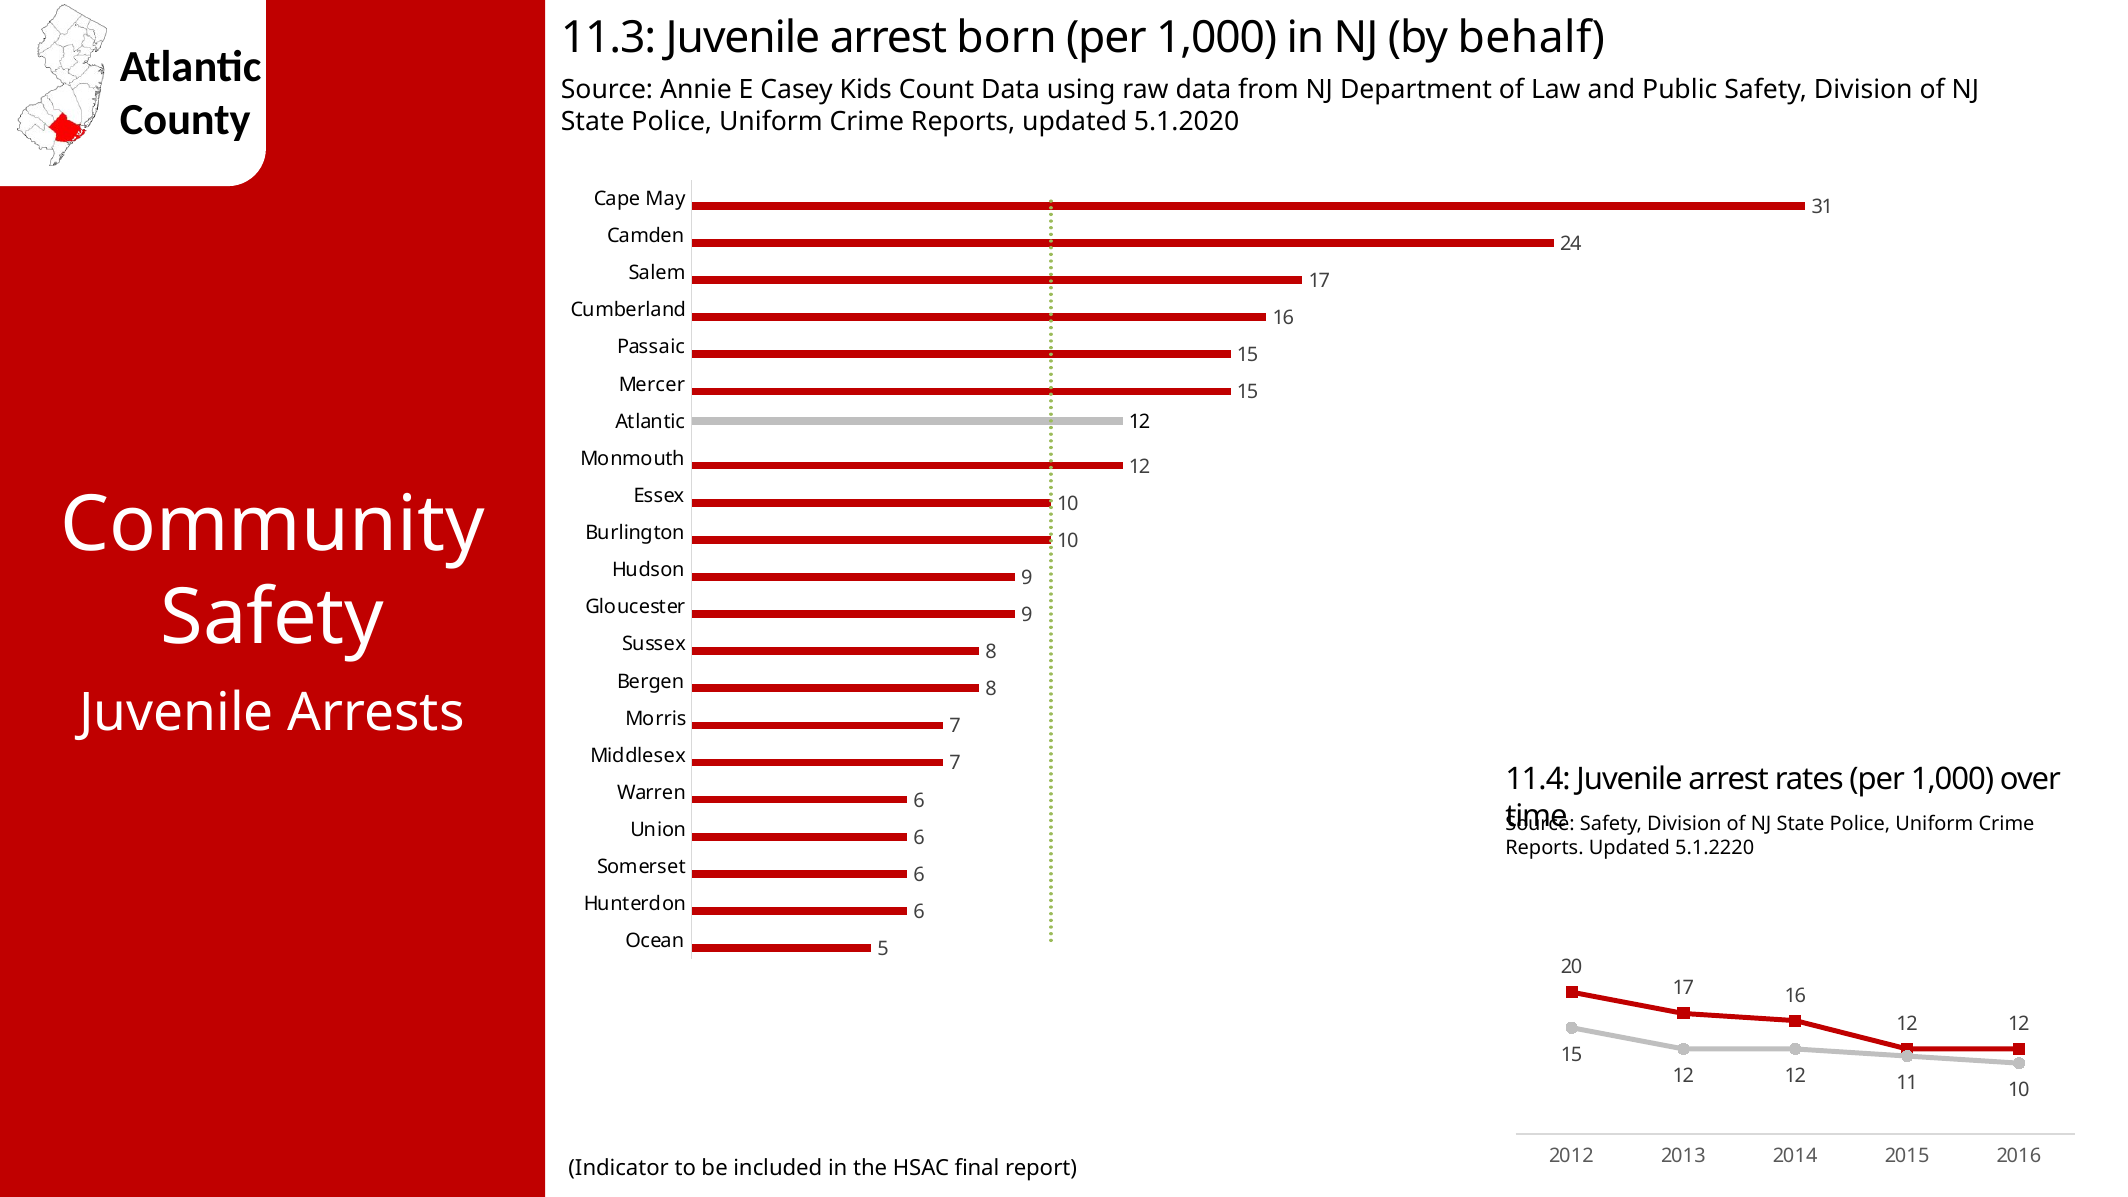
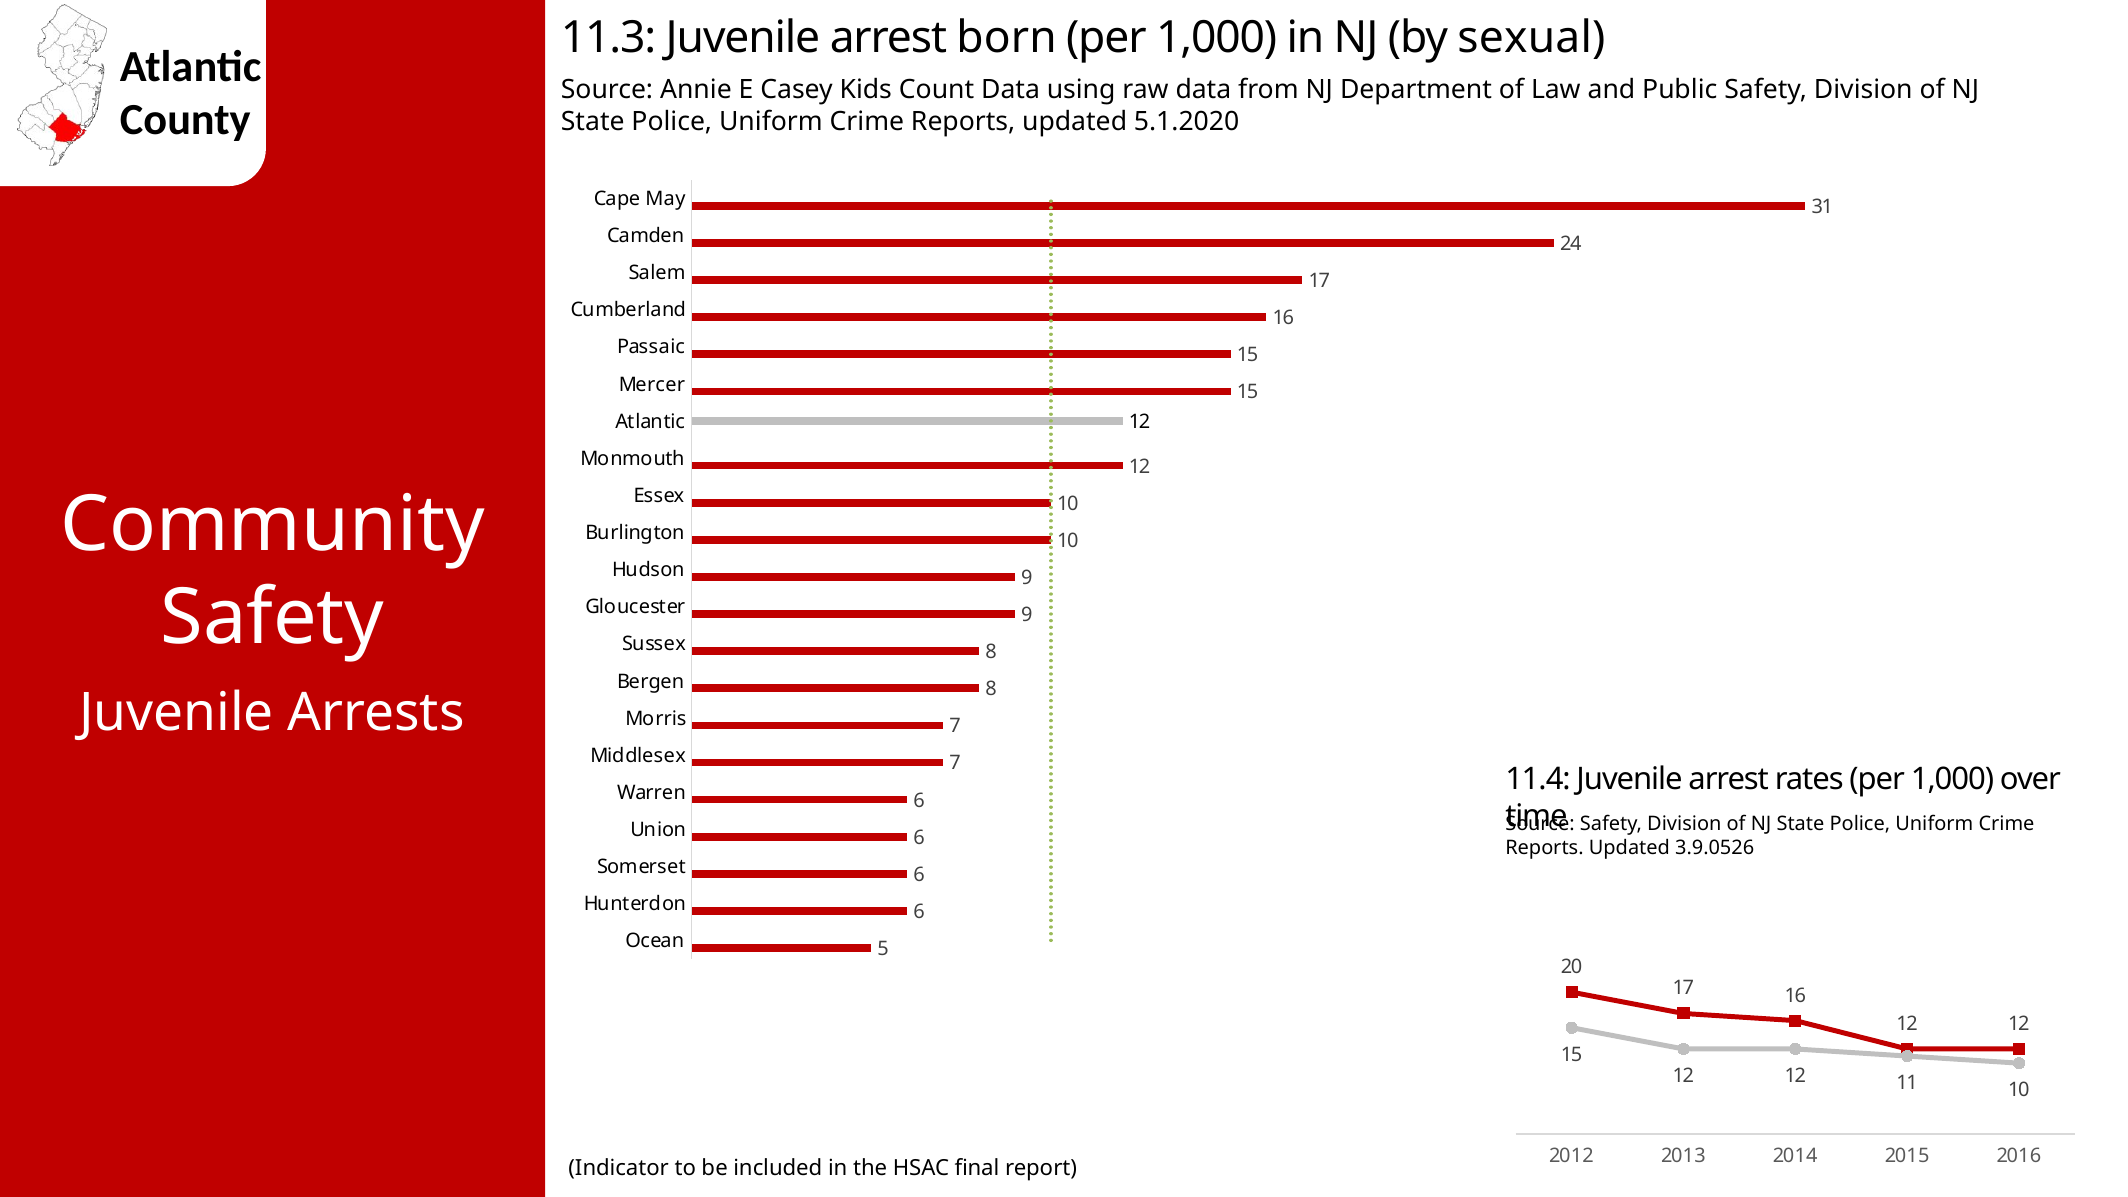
behalf: behalf -> sexual
5.1.2220: 5.1.2220 -> 3.9.0526
